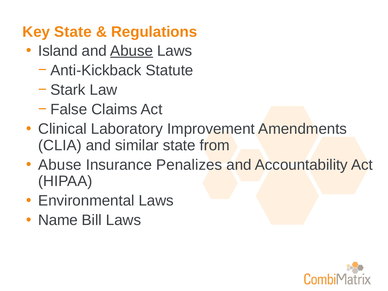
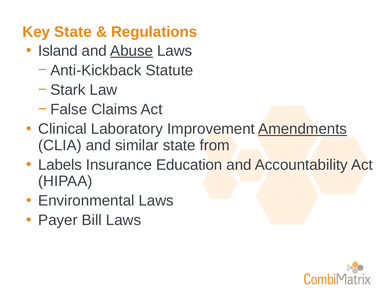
Amendments underline: none -> present
Abuse at (60, 165): Abuse -> Labels
Penalizes: Penalizes -> Education
Name: Name -> Payer
